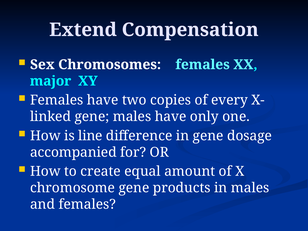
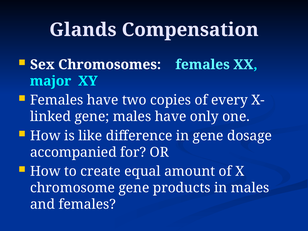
Extend: Extend -> Glands
line: line -> like
